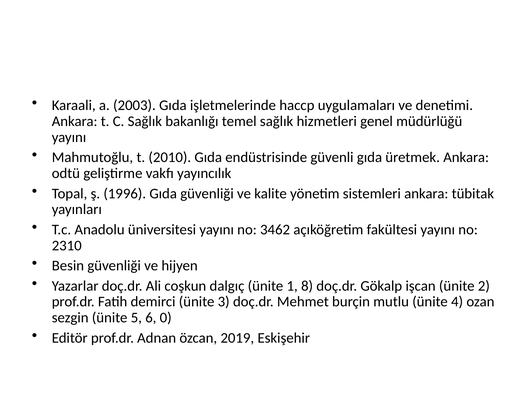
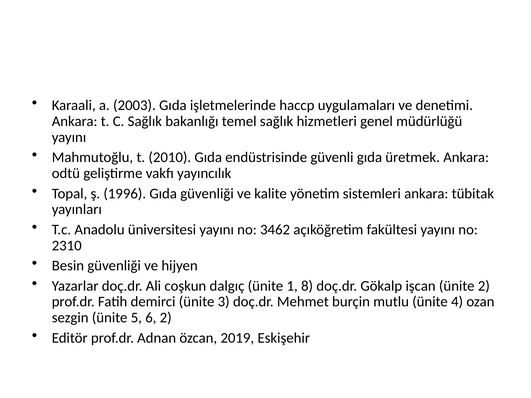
6 0: 0 -> 2
